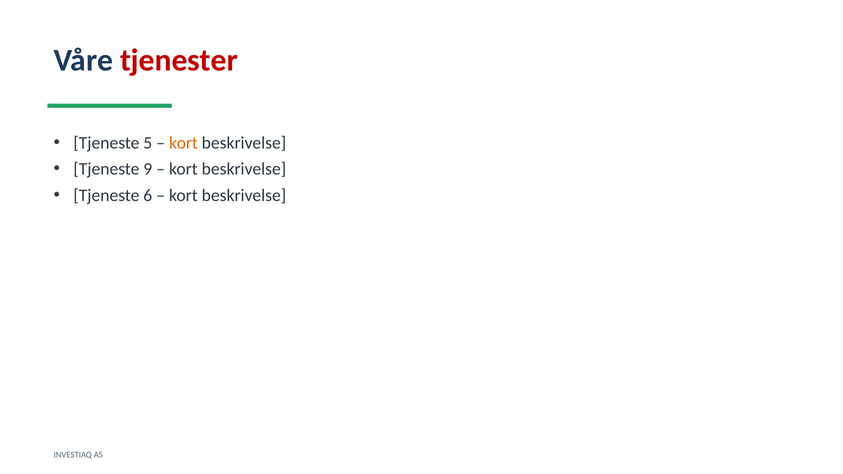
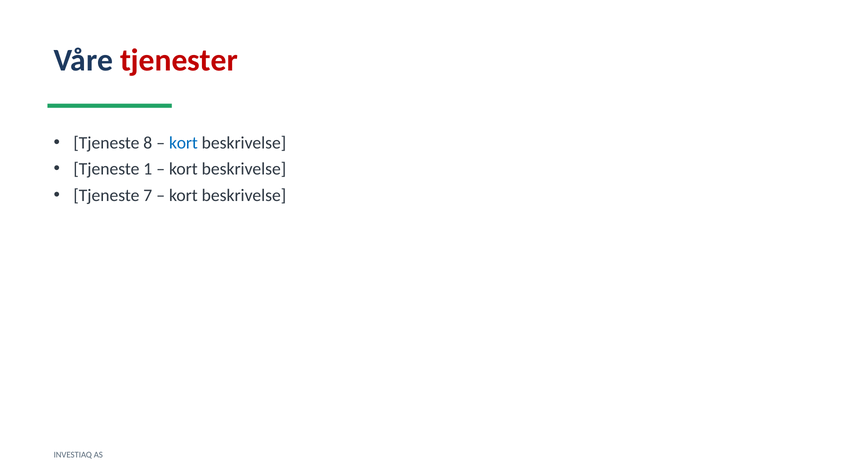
5: 5 -> 8
kort at (183, 143) colour: orange -> blue
9: 9 -> 1
6: 6 -> 7
